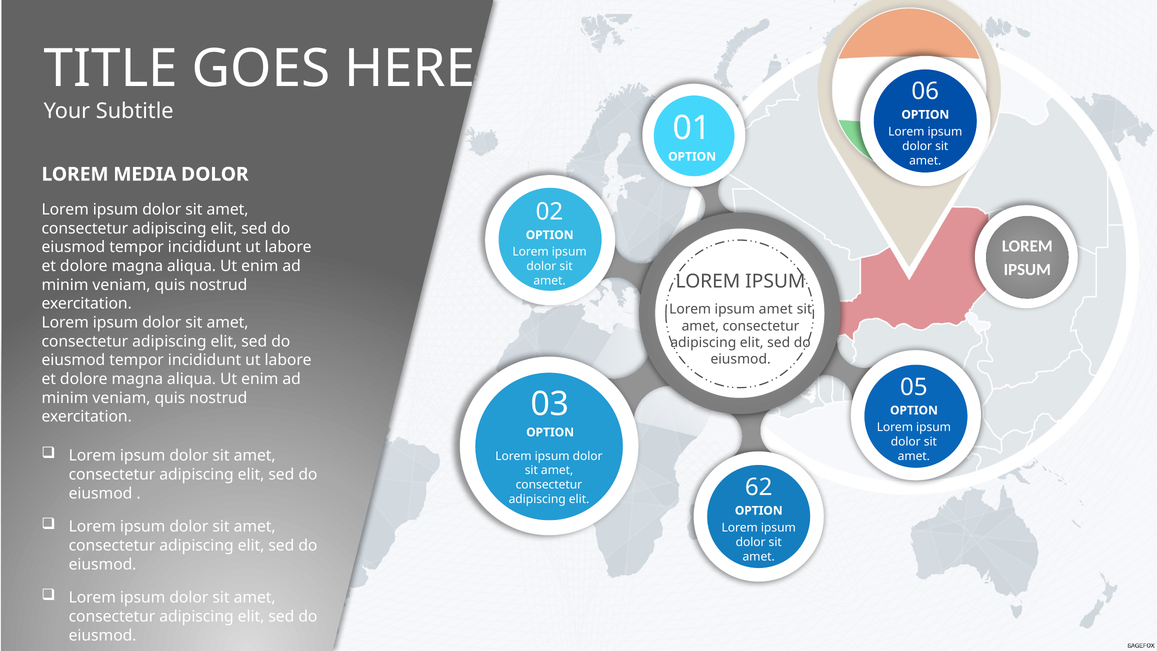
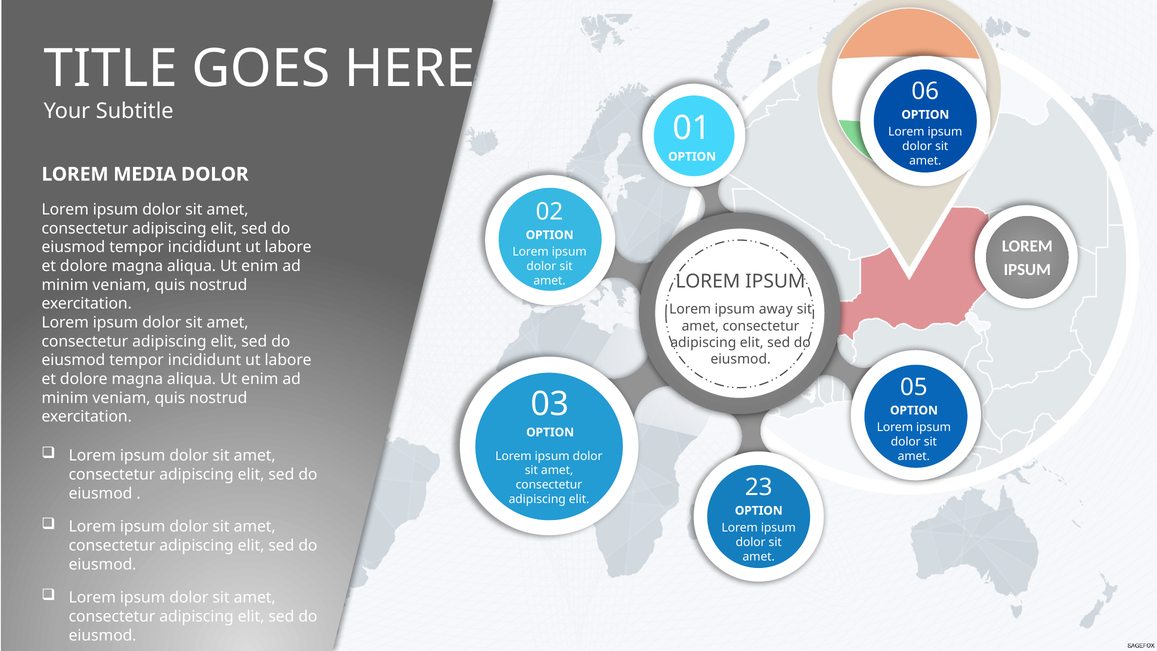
ipsum amet: amet -> away
62: 62 -> 23
